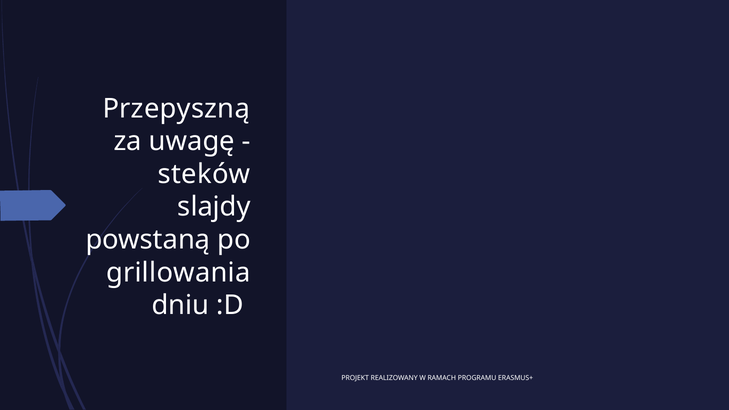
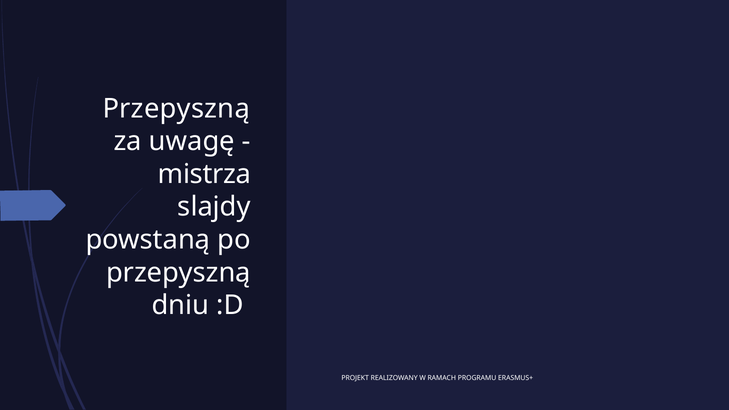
steków: steków -> mistrza
grillowania at (178, 273): grillowania -> przepyszną
